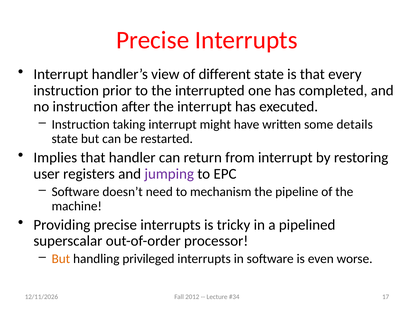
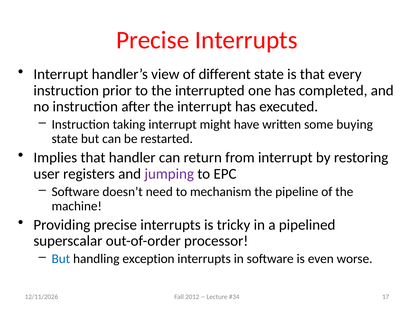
details: details -> buying
But at (61, 258) colour: orange -> blue
privileged: privileged -> exception
